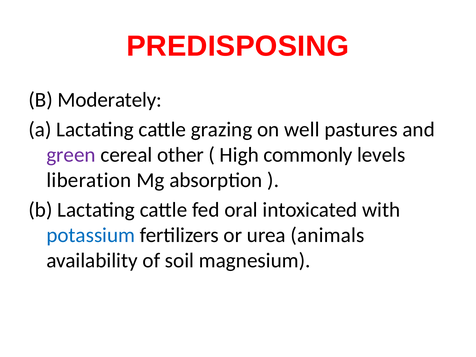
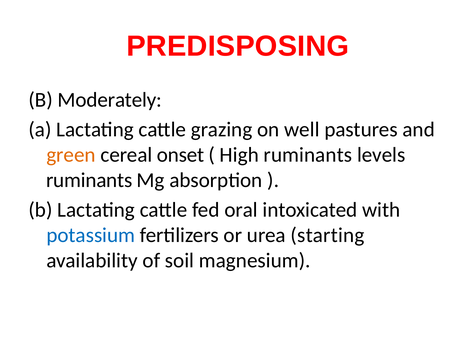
green colour: purple -> orange
other: other -> onset
High commonly: commonly -> ruminants
liberation at (89, 180): liberation -> ruminants
animals: animals -> starting
